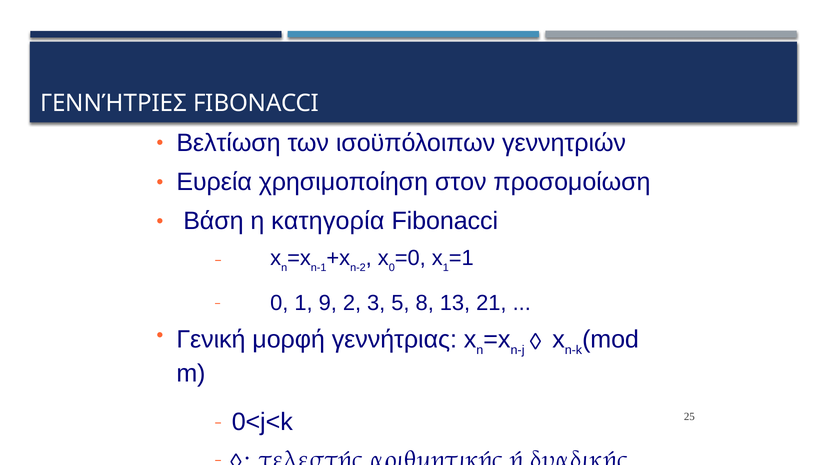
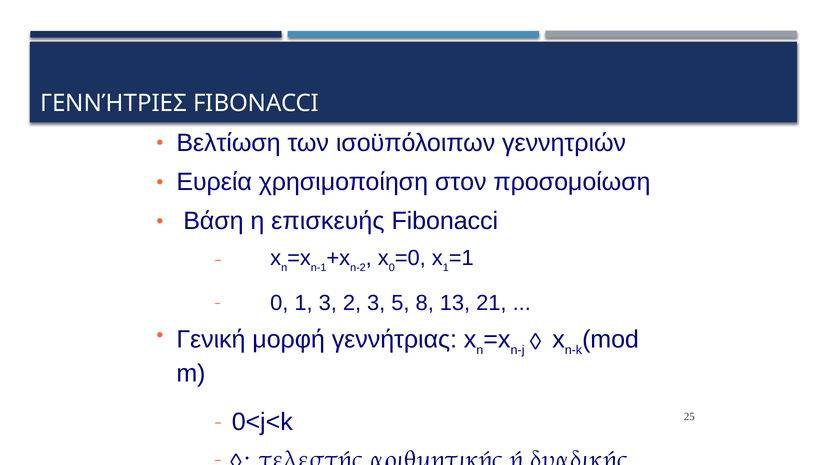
κατηγορία: κατηγορία -> επισκευής
1 9: 9 -> 3
